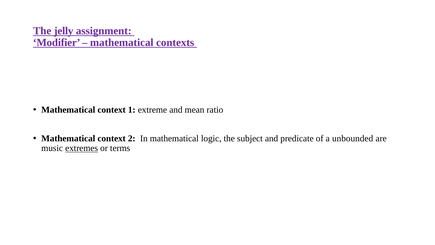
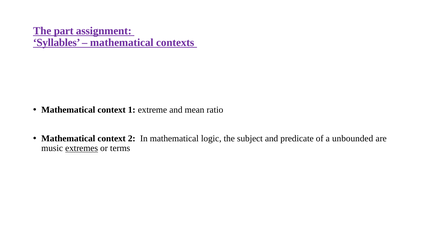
jelly: jelly -> part
Modifier: Modifier -> Syllables
